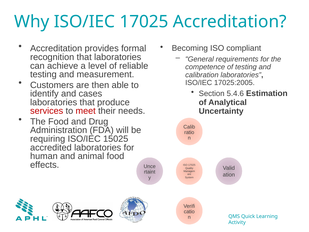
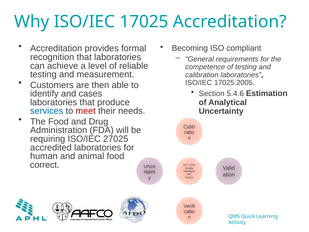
services colour: red -> blue
15025: 15025 -> 27025
effects: effects -> correct
